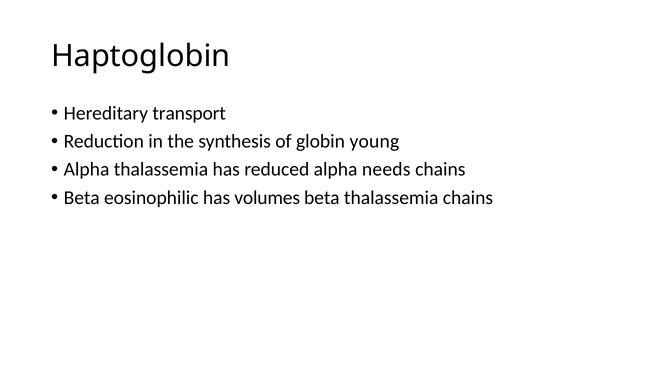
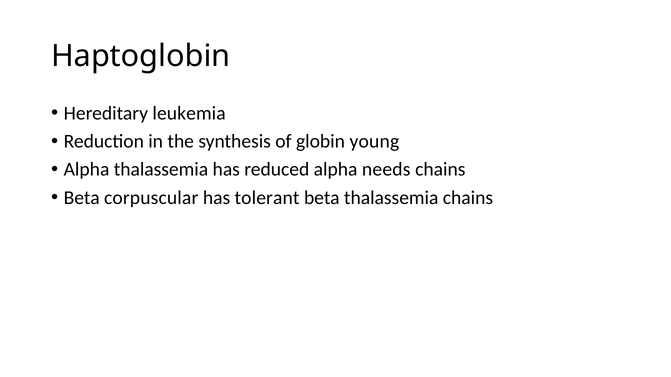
transport: transport -> leukemia
eosinophilic: eosinophilic -> corpuscular
volumes: volumes -> tolerant
